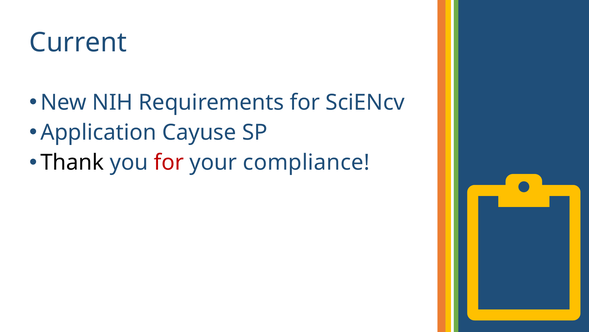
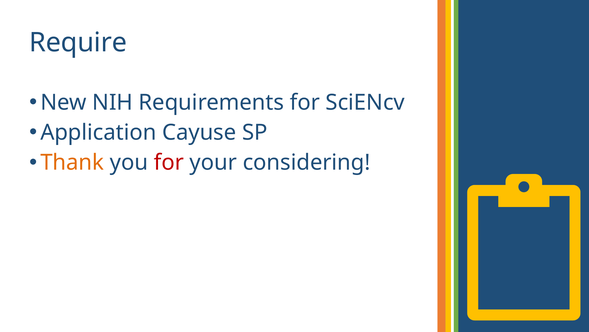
Current: Current -> Require
Thank colour: black -> orange
compliance: compliance -> considering
